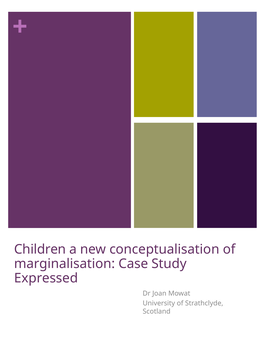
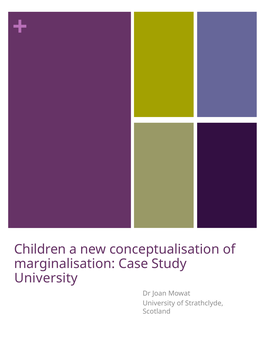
Expressed at (46, 278): Expressed -> University
